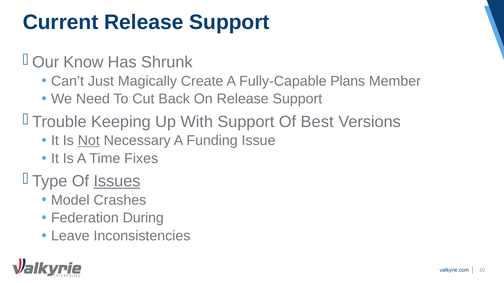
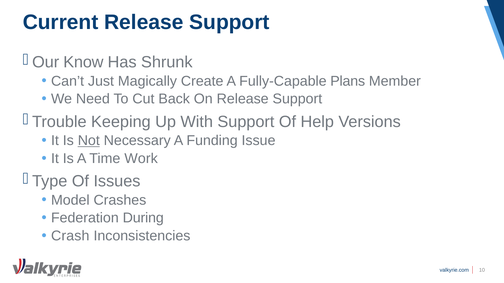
Best: Best -> Help
Fixes: Fixes -> Work
Issues underline: present -> none
Leave: Leave -> Crash
